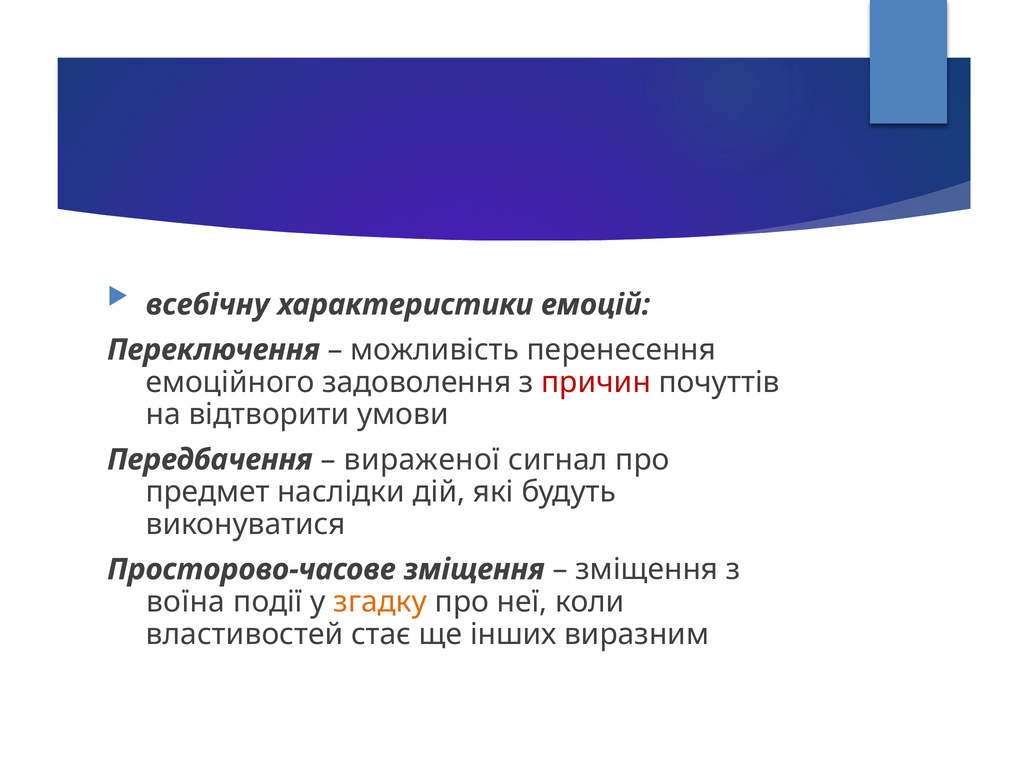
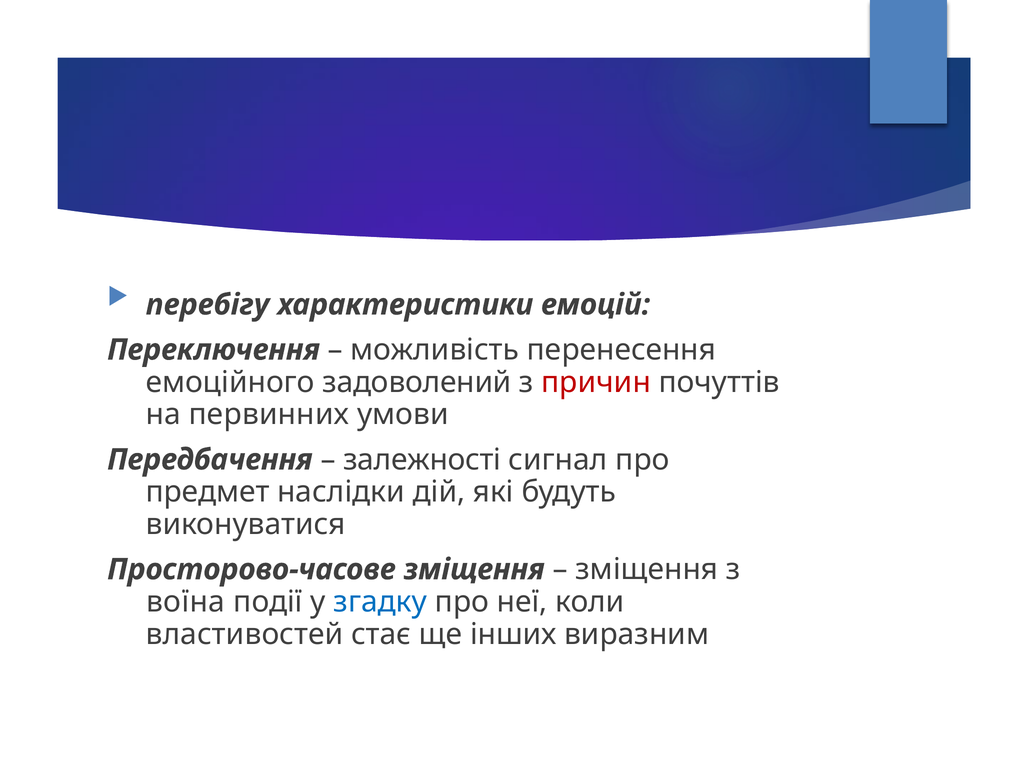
всебічну: всебічну -> перебігу
задоволення: задоволення -> задоволений
відтворити: відтворити -> первинних
вираженої: вираженої -> залежності
згадку colour: orange -> blue
